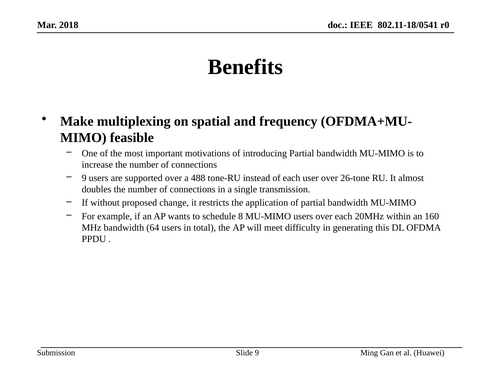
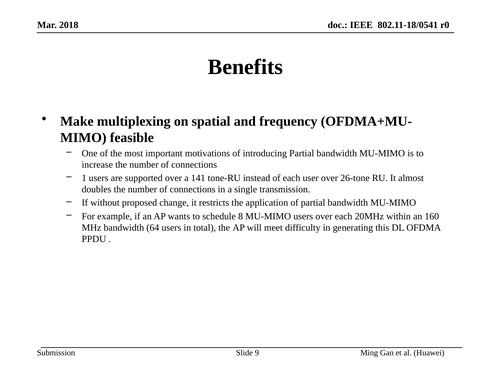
9 at (84, 178): 9 -> 1
488: 488 -> 141
